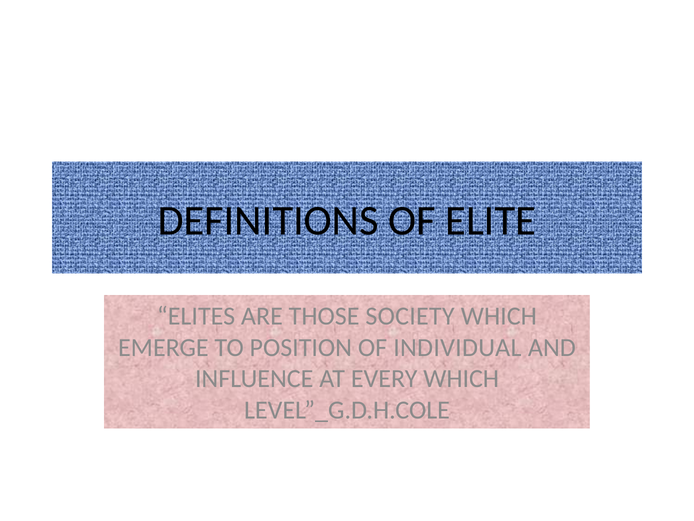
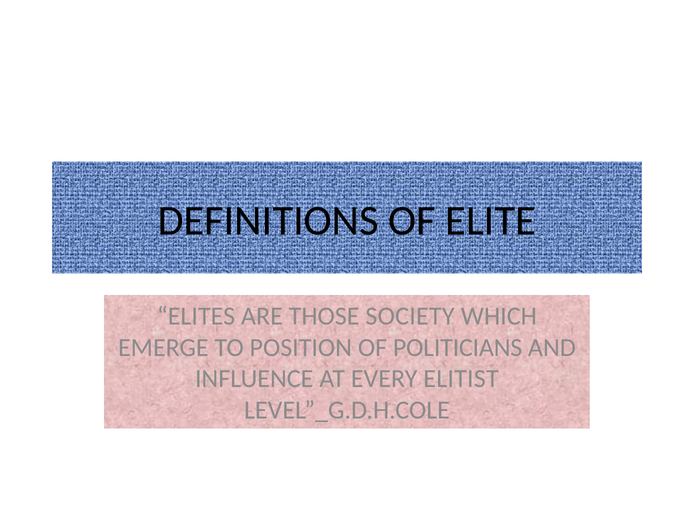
INDIVIDUAL: INDIVIDUAL -> POLITICIANS
EVERY WHICH: WHICH -> ELITIST
